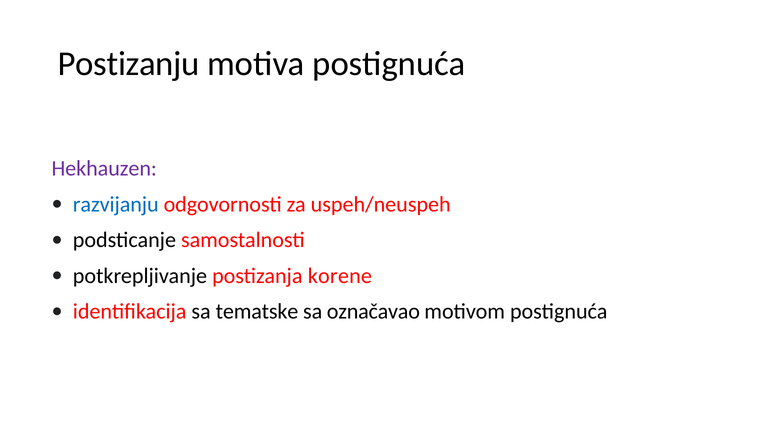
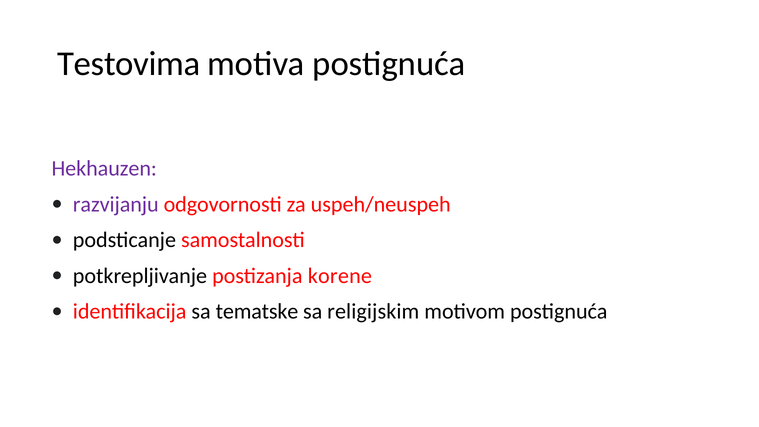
Postizanju: Postizanju -> Testovima
razvijanju colour: blue -> purple
označavao: označavao -> religijskim
